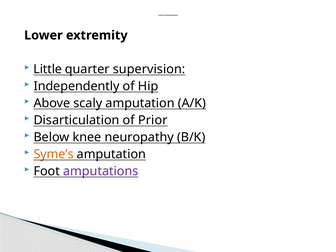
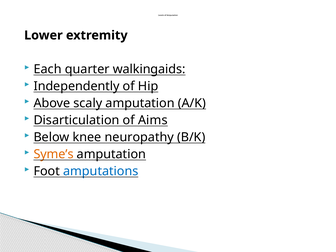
Little: Little -> Each
supervision: supervision -> walkingaids
Prior: Prior -> Aims
amputations colour: purple -> blue
